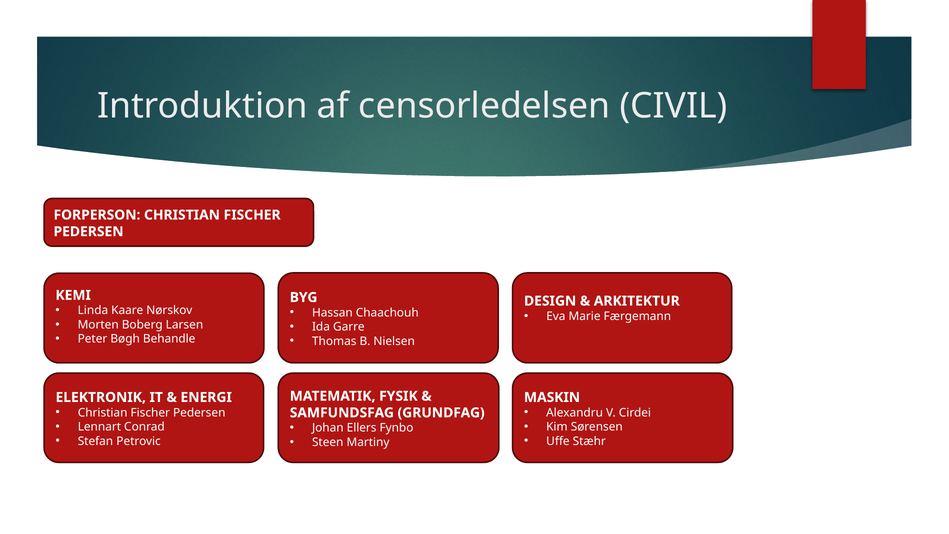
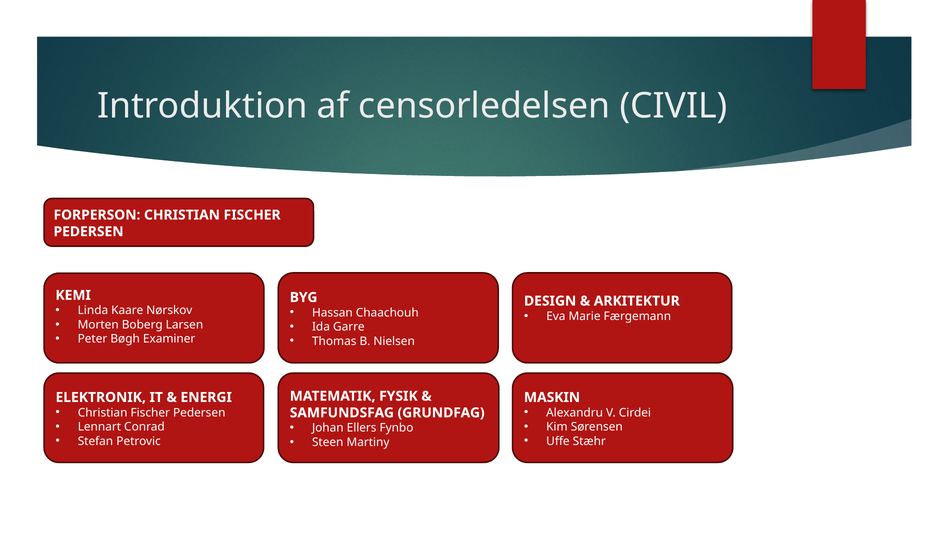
Behandle: Behandle -> Examiner
